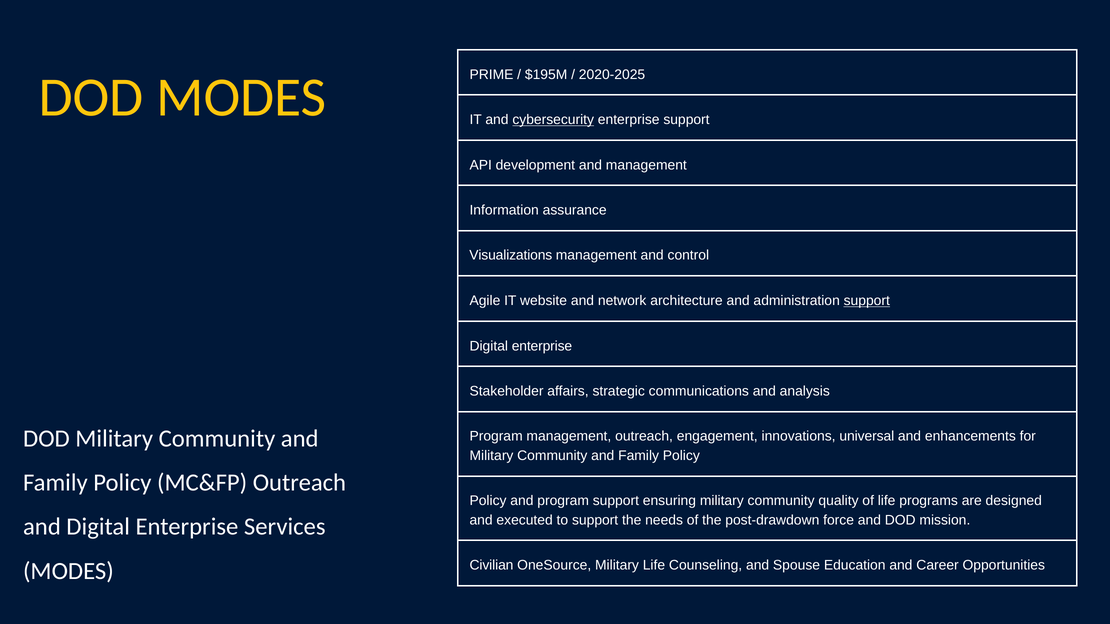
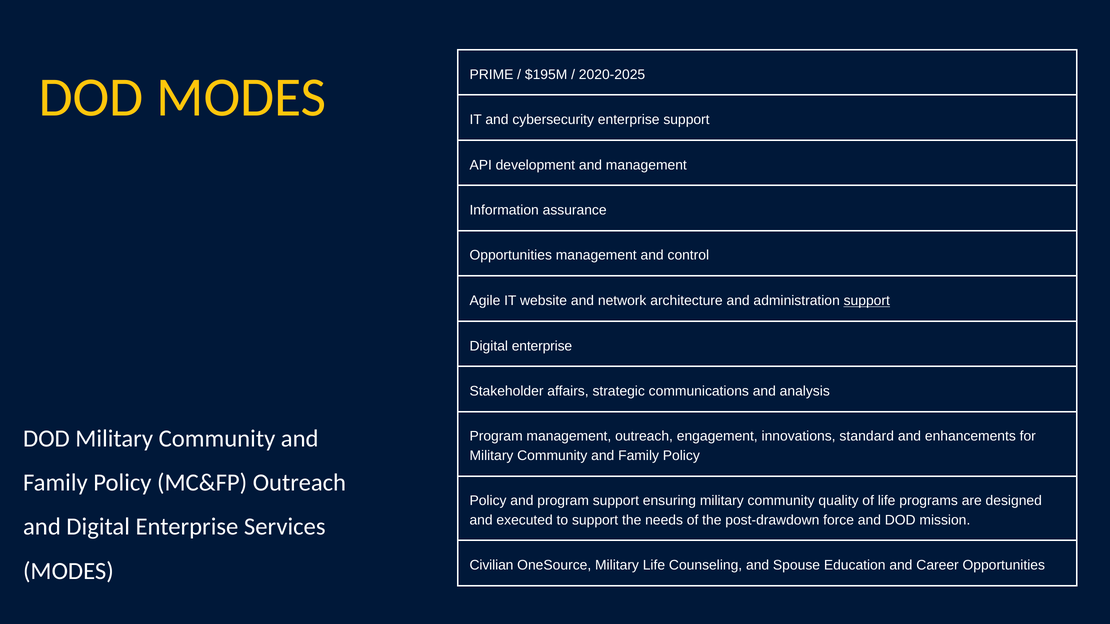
cybersecurity underline: present -> none
Visualizations at (511, 255): Visualizations -> Opportunities
universal: universal -> standard
